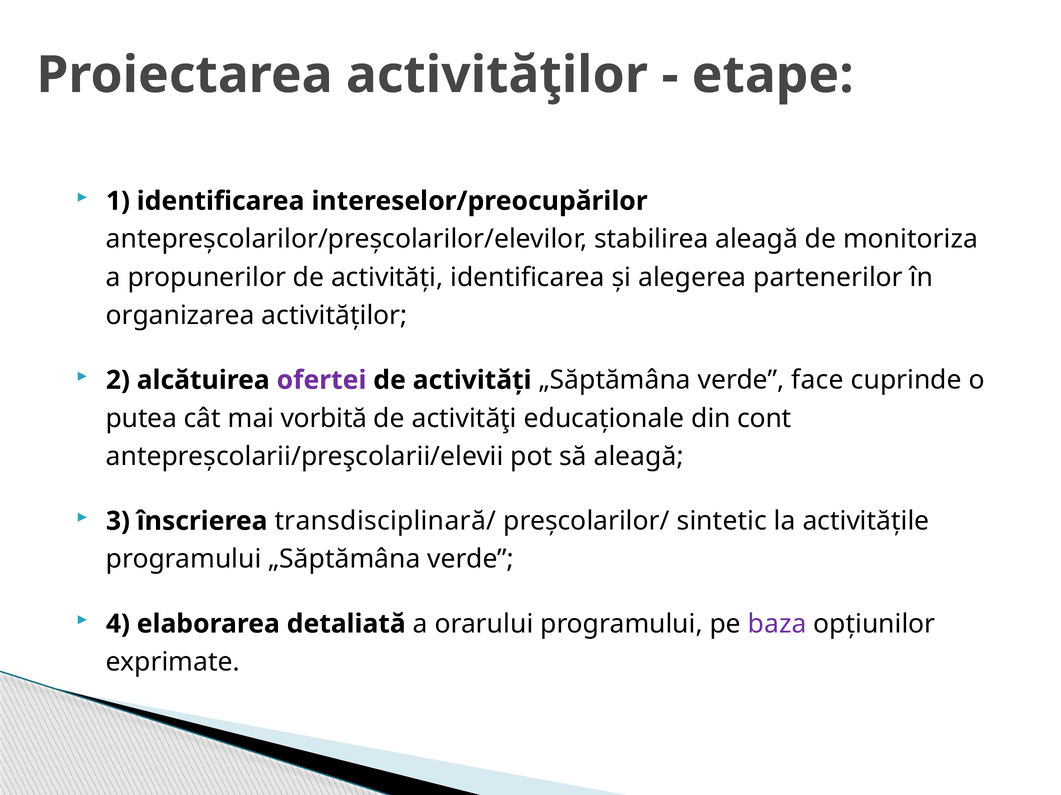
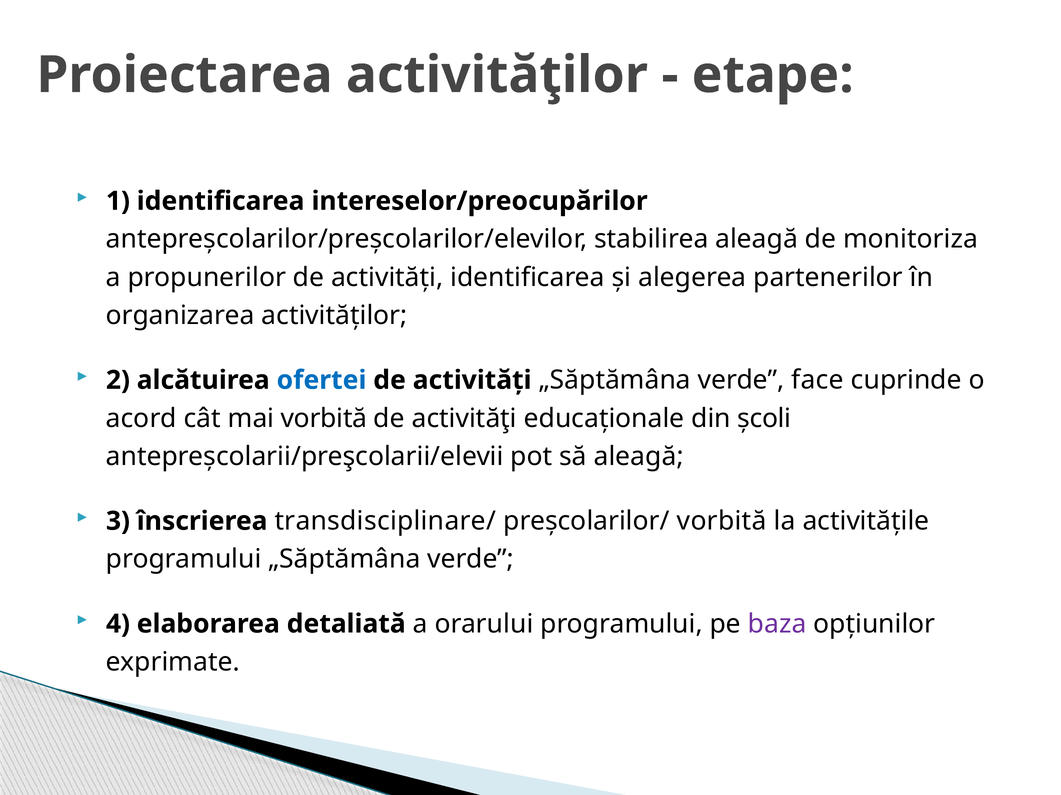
ofertei colour: purple -> blue
putea: putea -> acord
cont: cont -> școli
transdisciplinară/: transdisciplinară/ -> transdisciplinare/
preșcolarilor/ sintetic: sintetic -> vorbită
